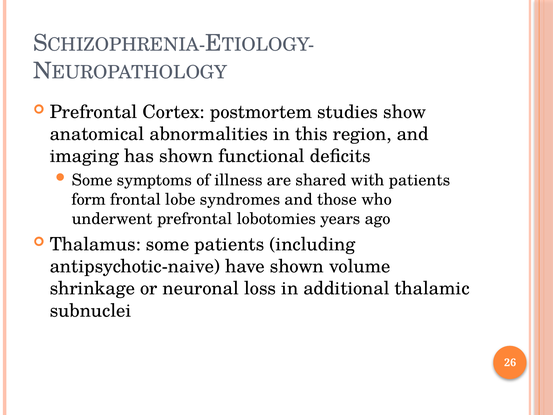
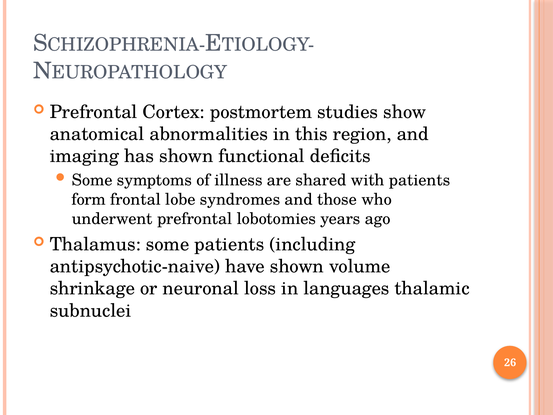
additional: additional -> languages
